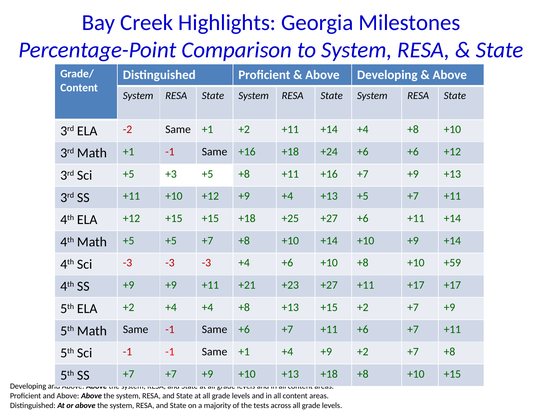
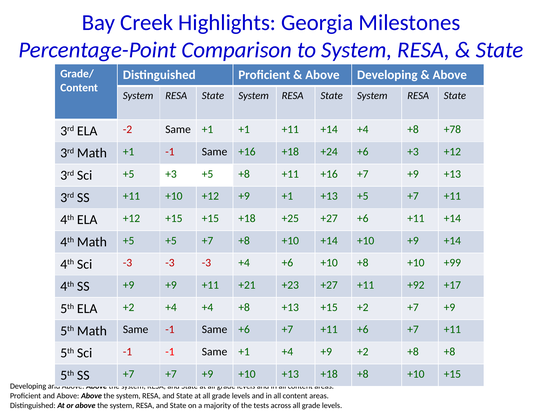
+1 +2: +2 -> +1
+4 +8 +10: +10 -> +78
+6 +6: +6 -> +3
+9 +4: +4 -> +1
+59: +59 -> +99
+11 +17: +17 -> +92
+9 +2 +7: +7 -> +8
